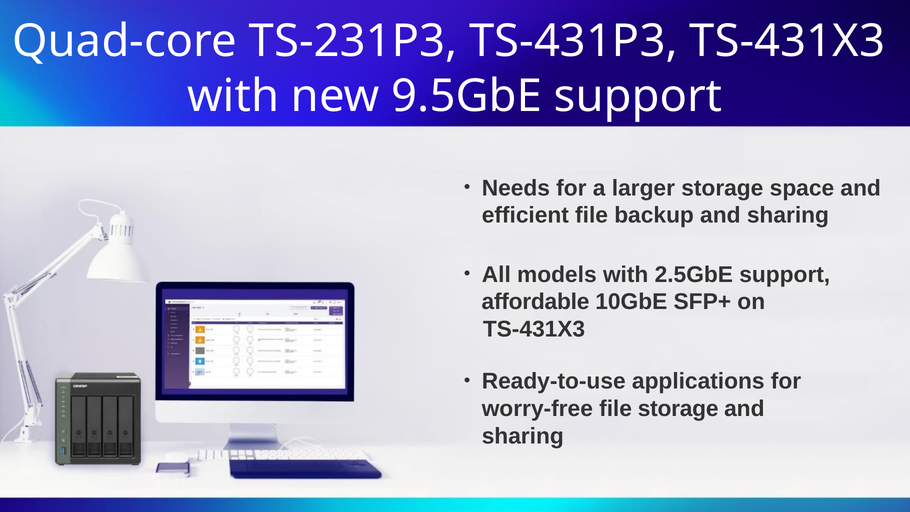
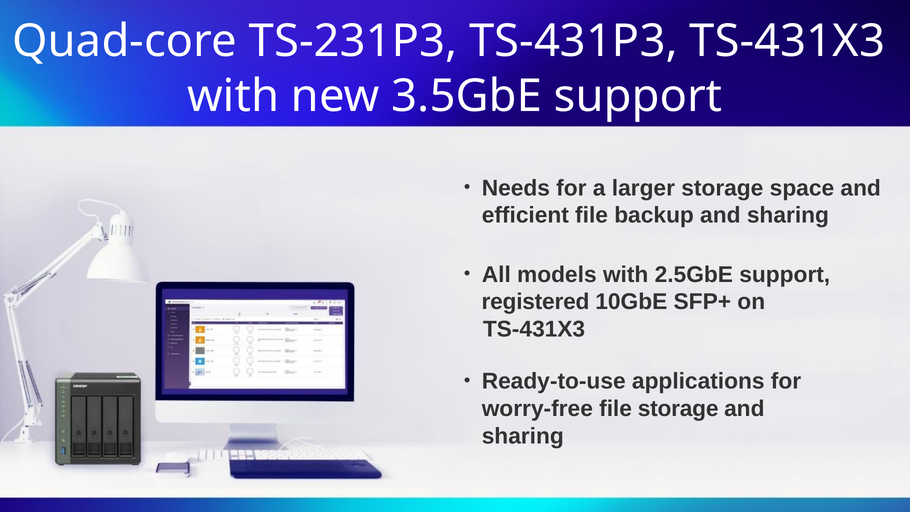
9.5GbE: 9.5GbE -> 3.5GbE
affordable: affordable -> registered
